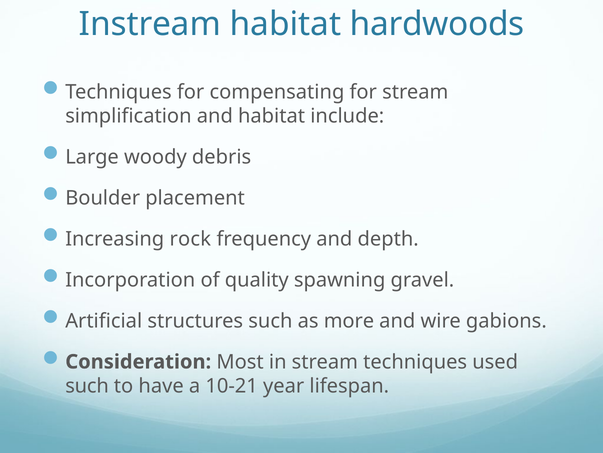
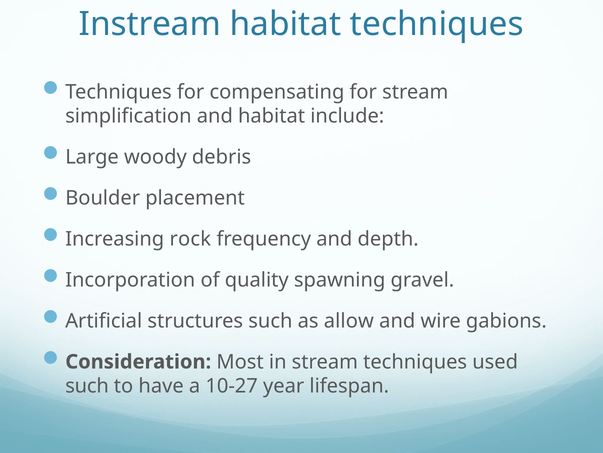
habitat hardwoods: hardwoods -> techniques
more: more -> allow
10-21: 10-21 -> 10-27
